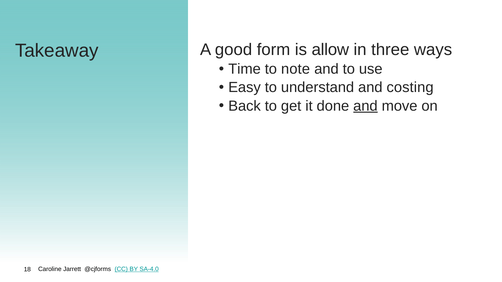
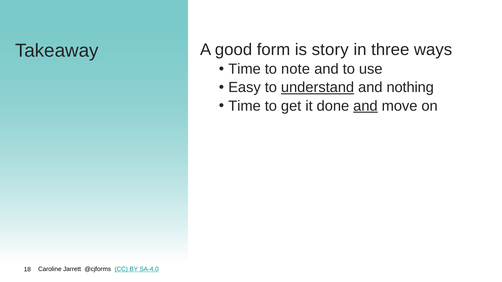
allow: allow -> story
understand underline: none -> present
costing: costing -> nothing
Back at (245, 106): Back -> Time
